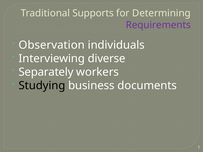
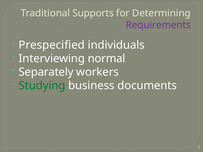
Observation: Observation -> Prespecified
diverse: diverse -> normal
Studying colour: black -> green
